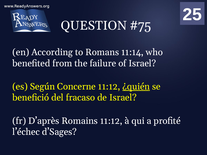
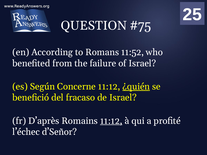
11:14: 11:14 -> 11:52
11:12 at (111, 121) underline: none -> present
d’Sages: d’Sages -> d’Señor
